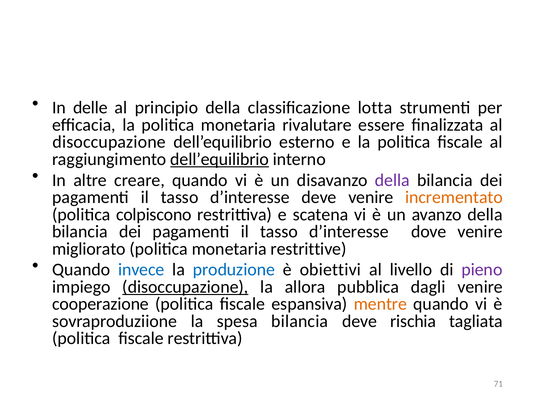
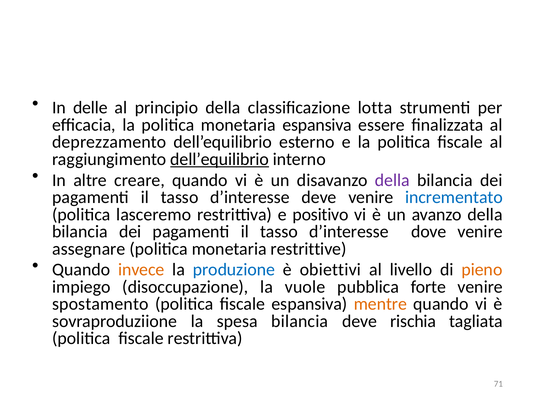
monetaria rivalutare: rivalutare -> espansiva
disoccupazione at (109, 142): disoccupazione -> deprezzamento
incrementato colour: orange -> blue
colpiscono: colpiscono -> lasceremo
scatena: scatena -> positivo
migliorato: migliorato -> assegnare
invece colour: blue -> orange
pieno colour: purple -> orange
disoccupazione at (185, 286) underline: present -> none
allora: allora -> vuole
dagli: dagli -> forte
cooperazione: cooperazione -> spostamento
